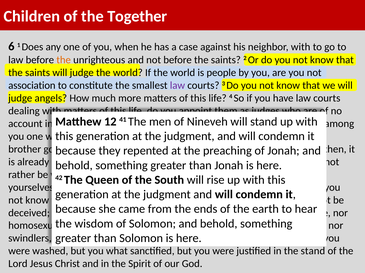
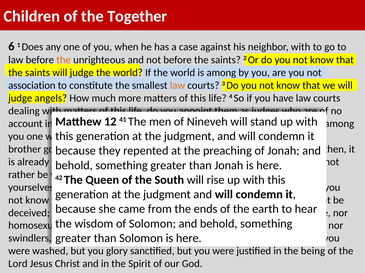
is people: people -> among
law at (177, 86) colour: purple -> orange
what: what -> glory
the stand: stand -> being
